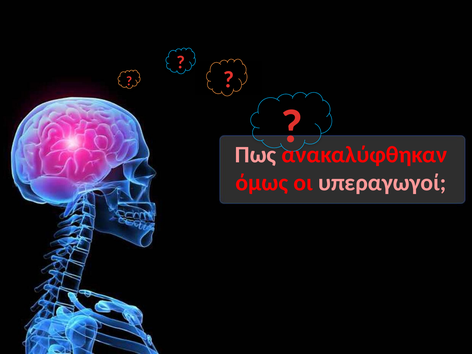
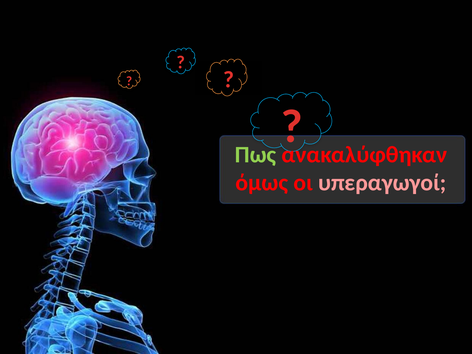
Πως colour: pink -> light green
